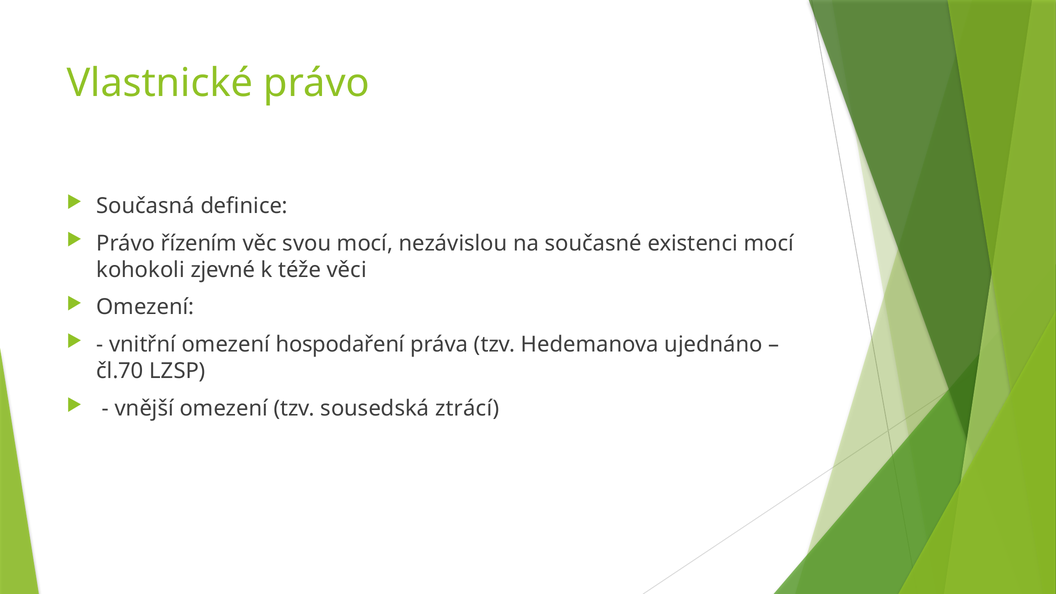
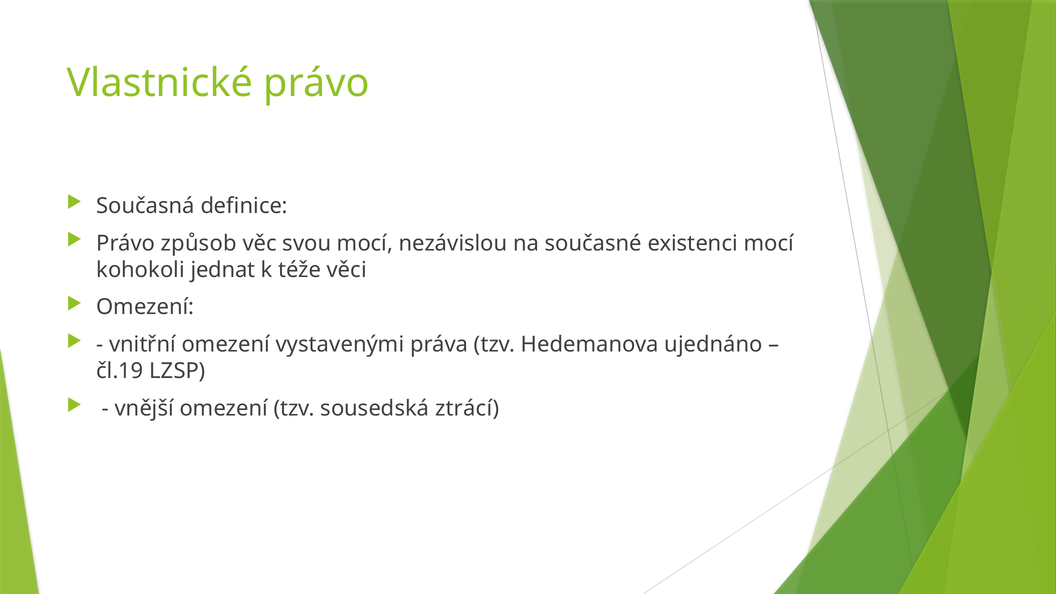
řízením: řízením -> způsob
zjevné: zjevné -> jednat
hospodaření: hospodaření -> vystavenými
čl.70: čl.70 -> čl.19
